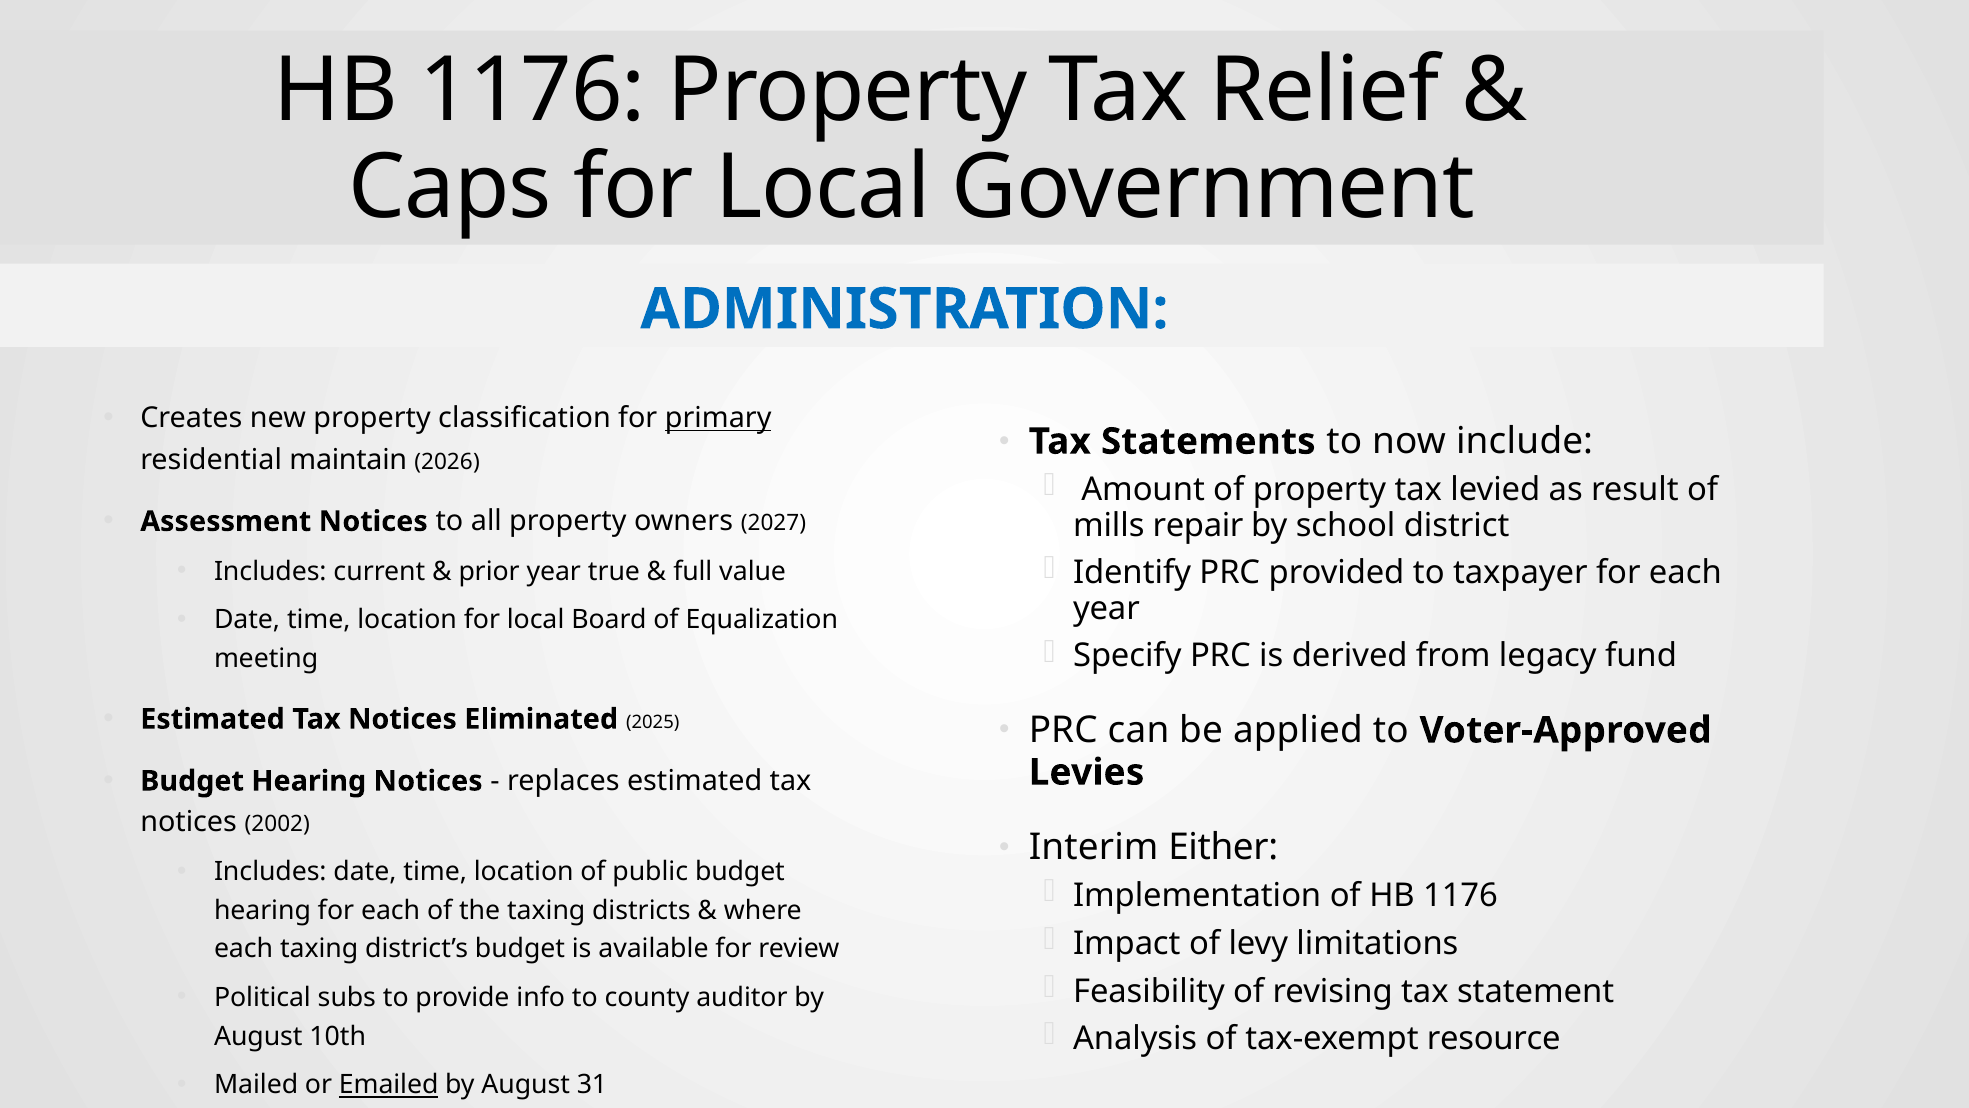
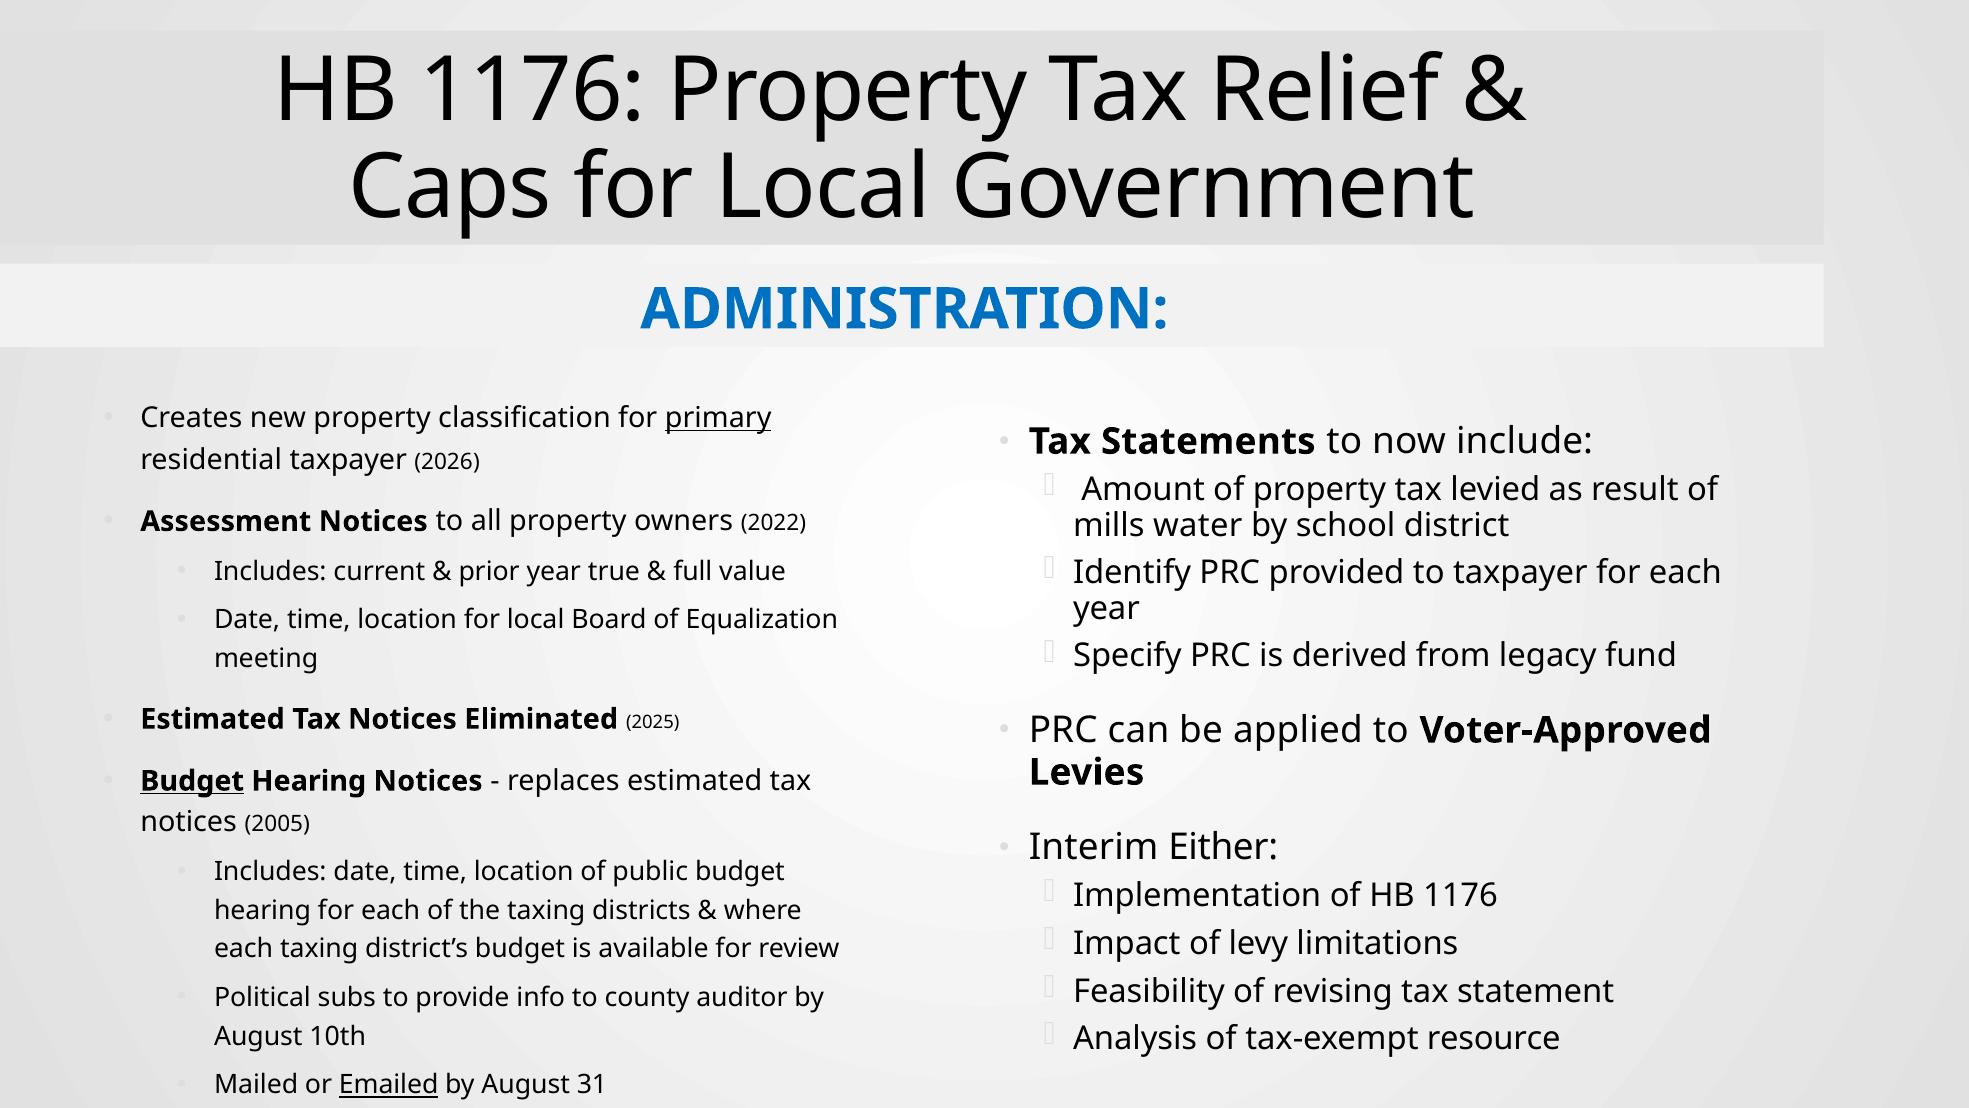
residential maintain: maintain -> taxpayer
2027: 2027 -> 2022
repair: repair -> water
Budget at (192, 781) underline: none -> present
2002: 2002 -> 2005
